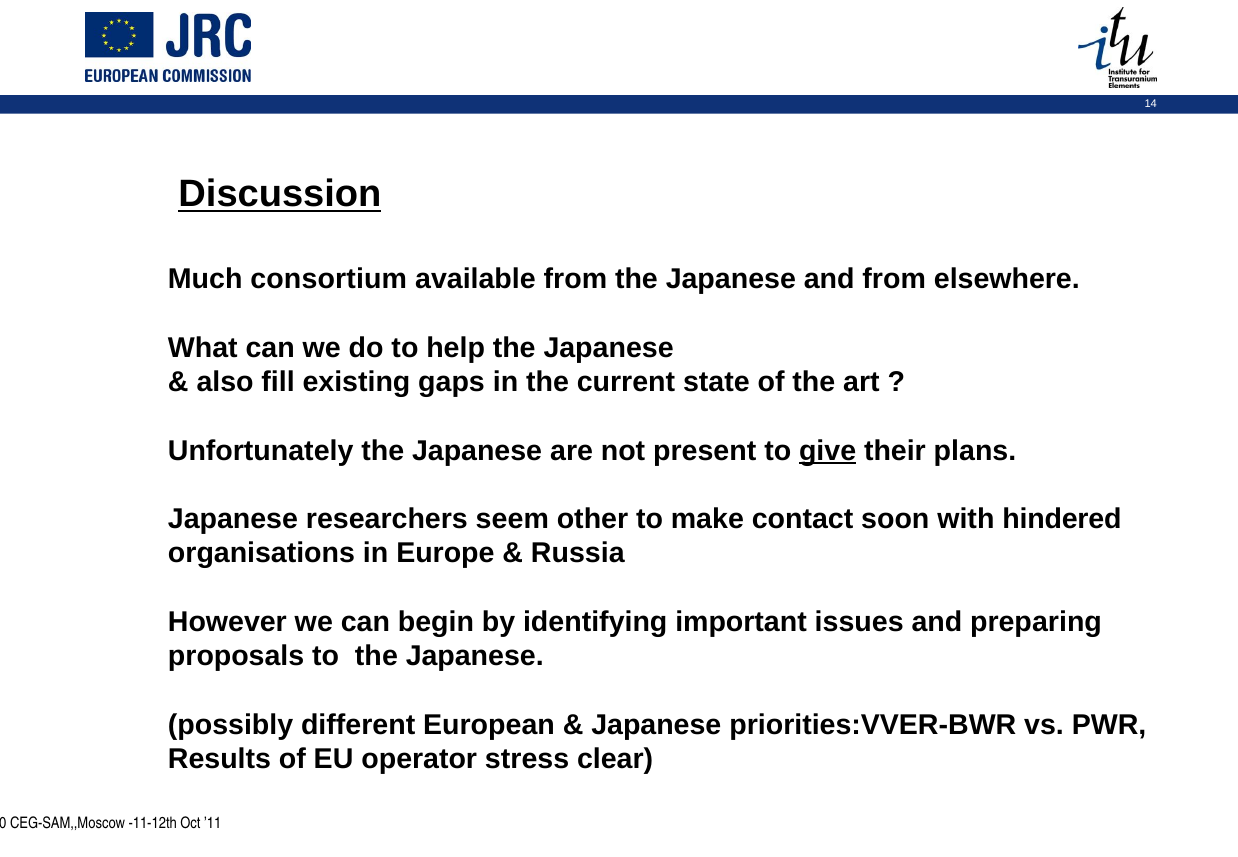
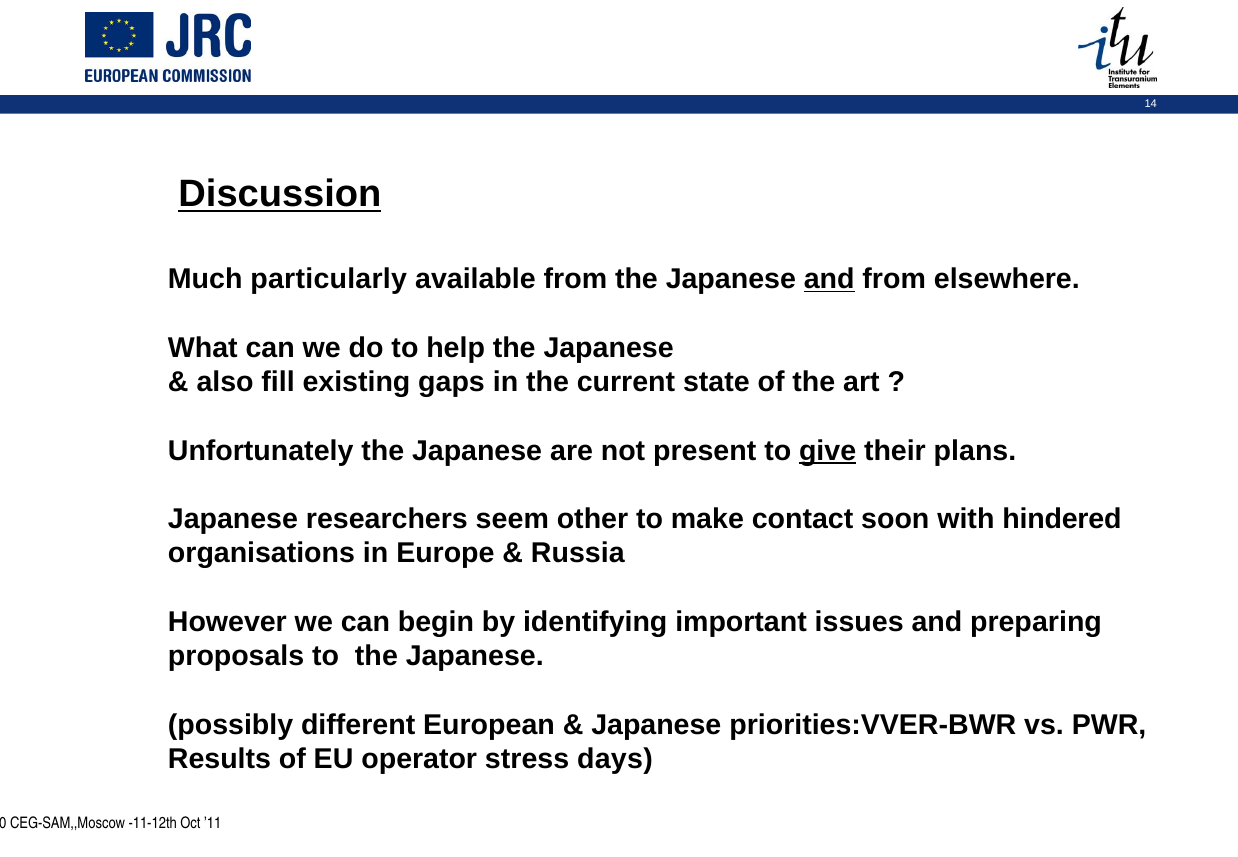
consortium: consortium -> particularly
and at (829, 279) underline: none -> present
clear: clear -> days
